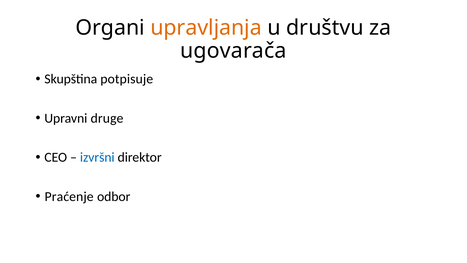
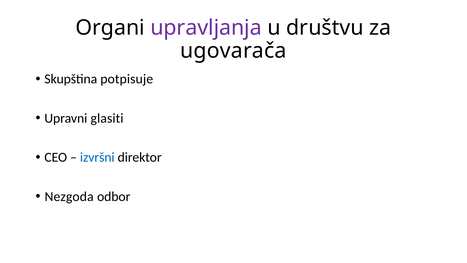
upravljanja colour: orange -> purple
druge: druge -> glasiti
Praćenje: Praćenje -> Nezgoda
